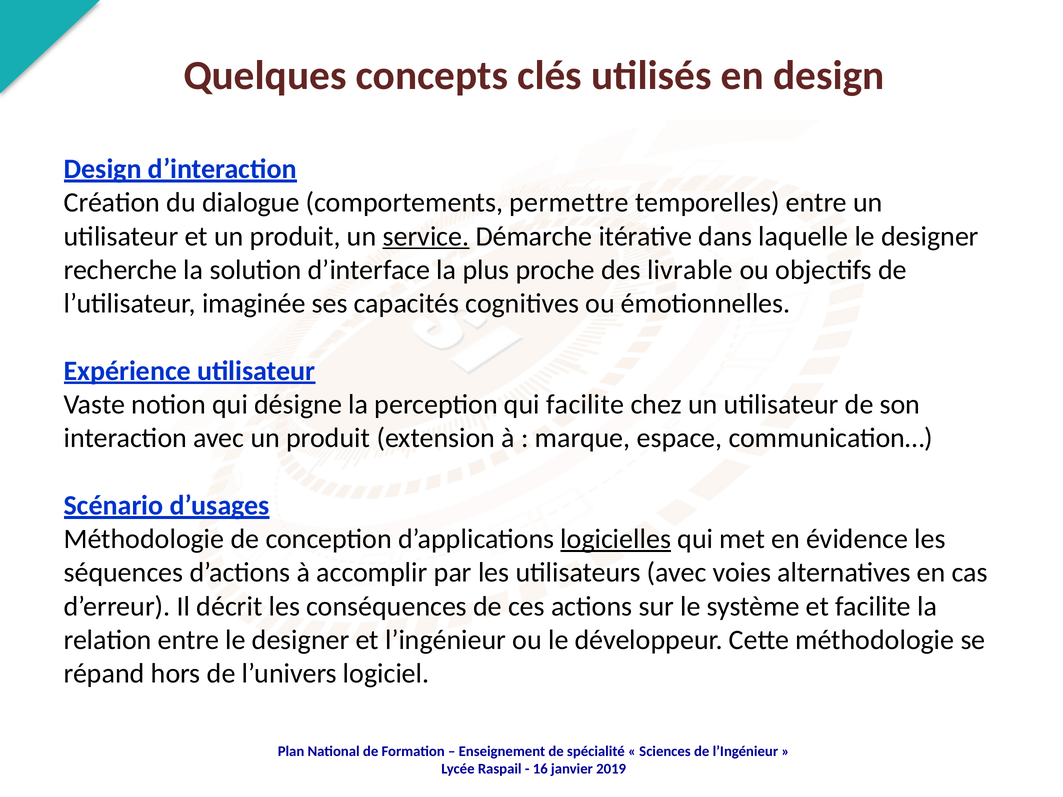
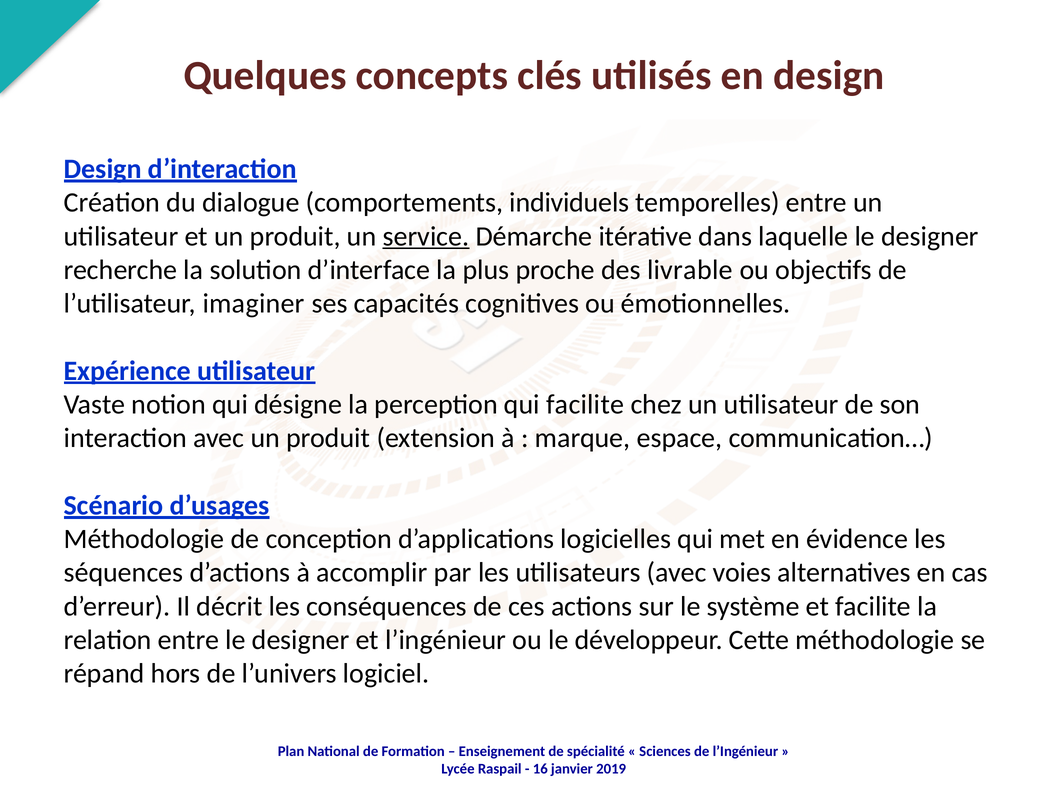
permettre: permettre -> individuels
imaginée: imaginée -> imaginer
logicielles underline: present -> none
